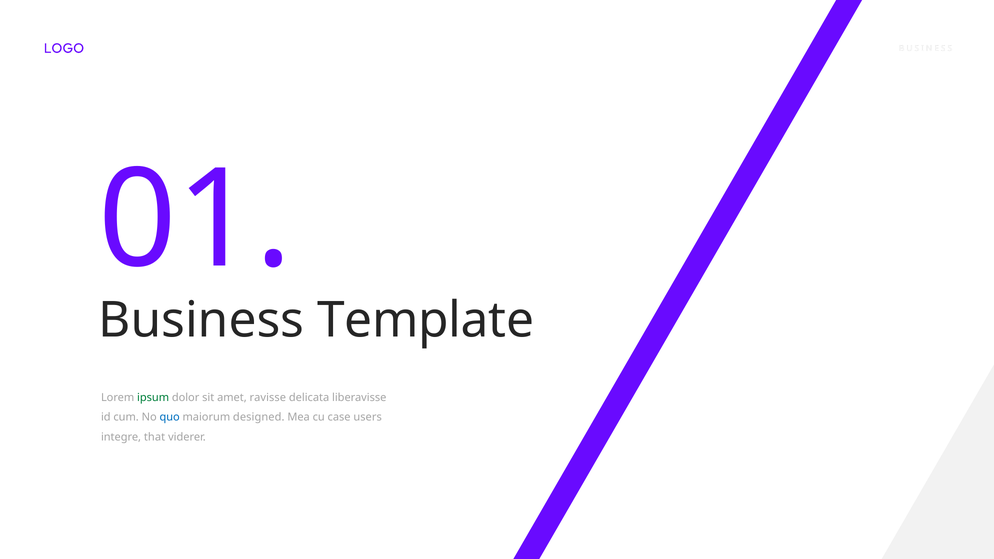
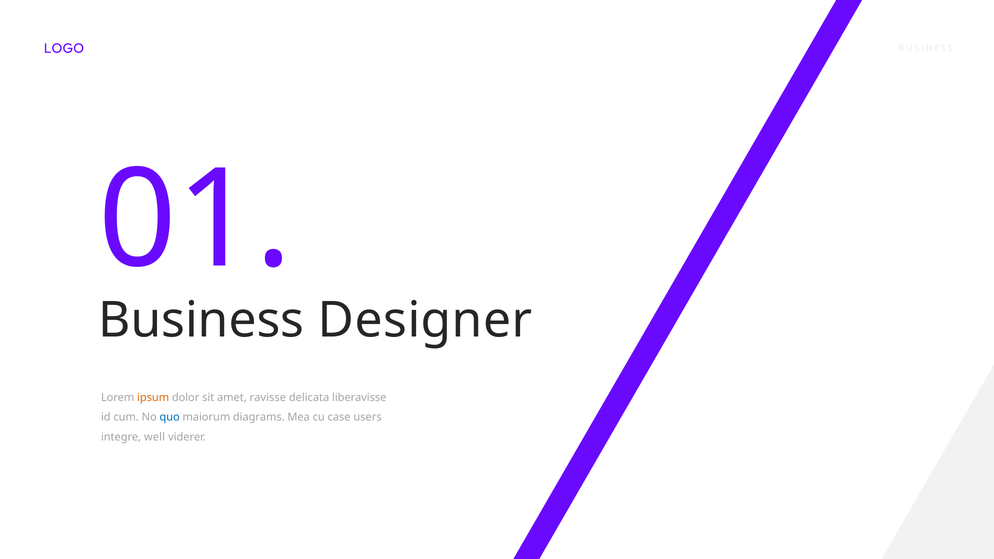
Template: Template -> Designer
ipsum colour: green -> orange
designed: designed -> diagrams
that: that -> well
